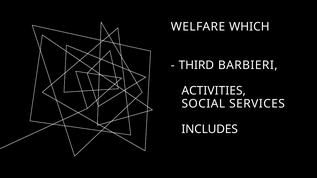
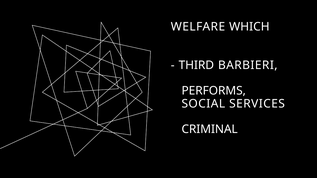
ACTIVITIES: ACTIVITIES -> PERFORMS
INCLUDES: INCLUDES -> CRIMINAL
